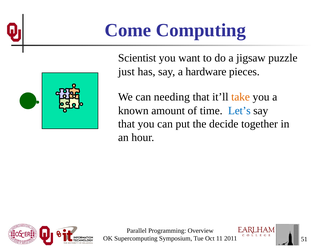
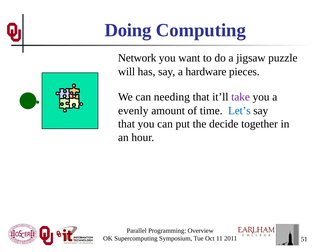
Come: Come -> Doing
Scientist: Scientist -> Network
just: just -> will
take colour: orange -> purple
known: known -> evenly
